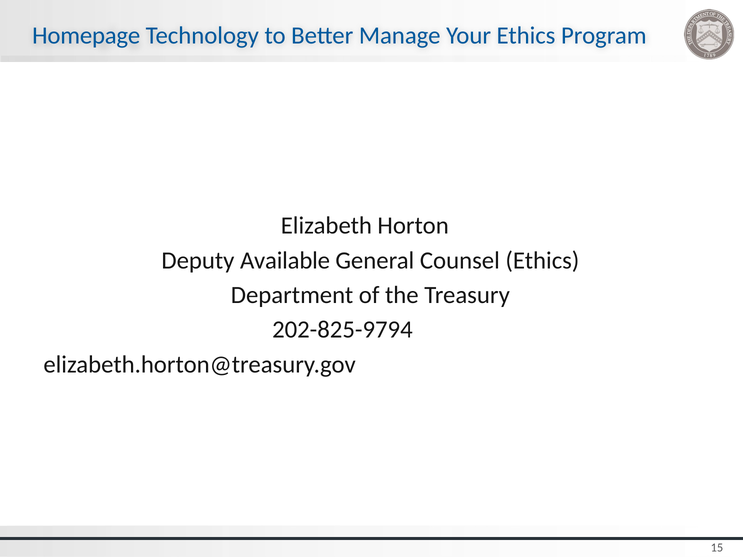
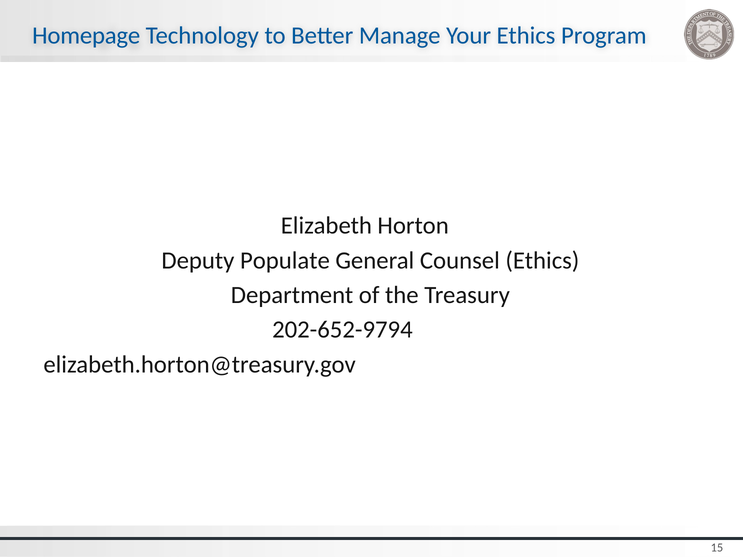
Available: Available -> Populate
202-825-9794: 202-825-9794 -> 202-652-9794
